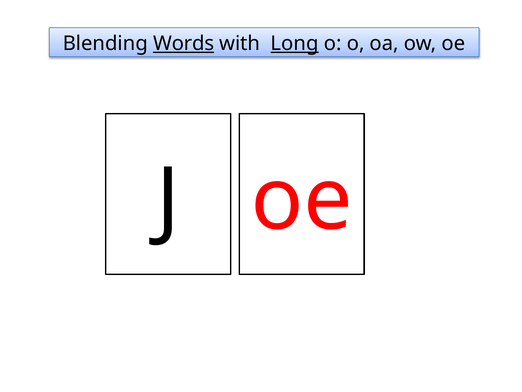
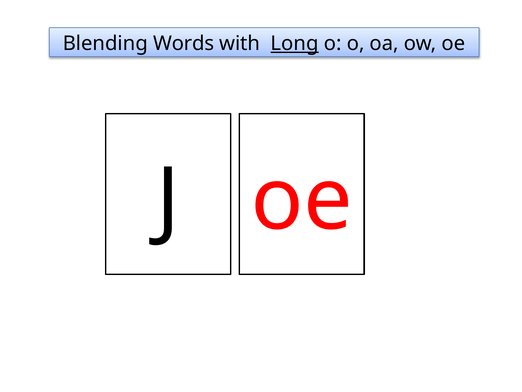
Words underline: present -> none
